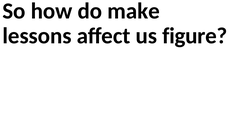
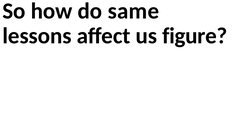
make: make -> same
